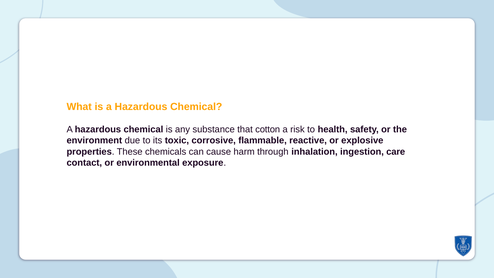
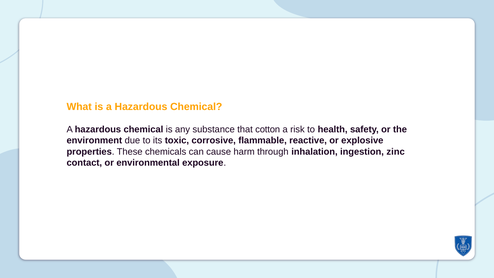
care: care -> zinc
